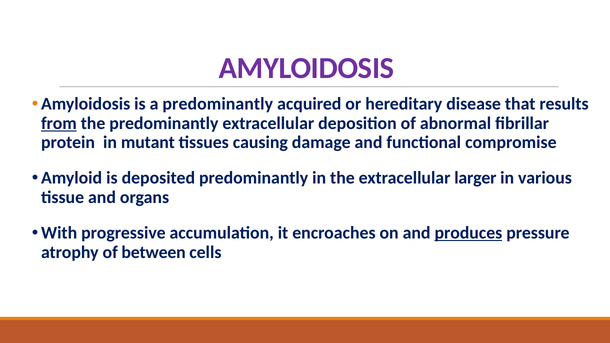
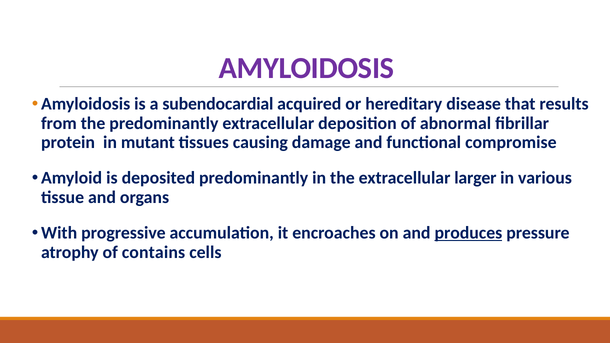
a predominantly: predominantly -> subendocardial
from underline: present -> none
between: between -> contains
